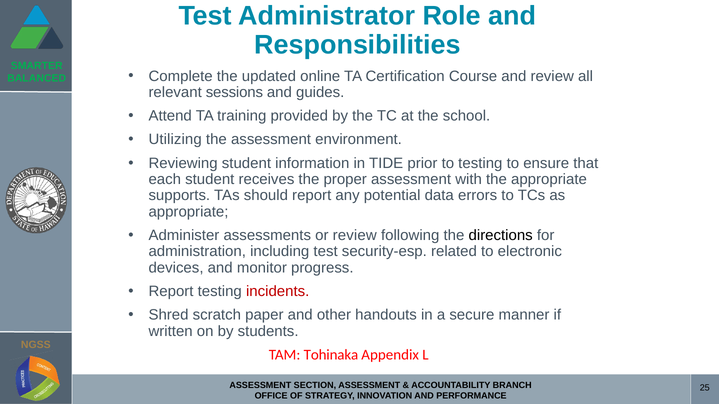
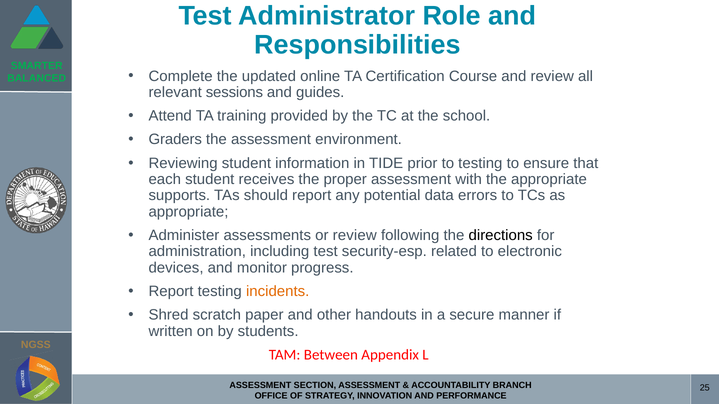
Utilizing: Utilizing -> Graders
incidents colour: red -> orange
Tohinaka: Tohinaka -> Between
